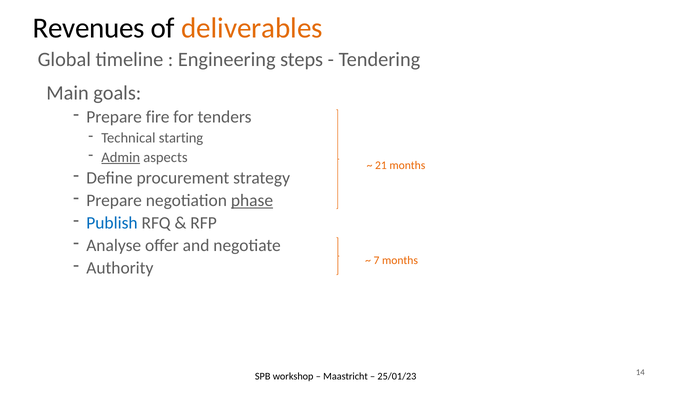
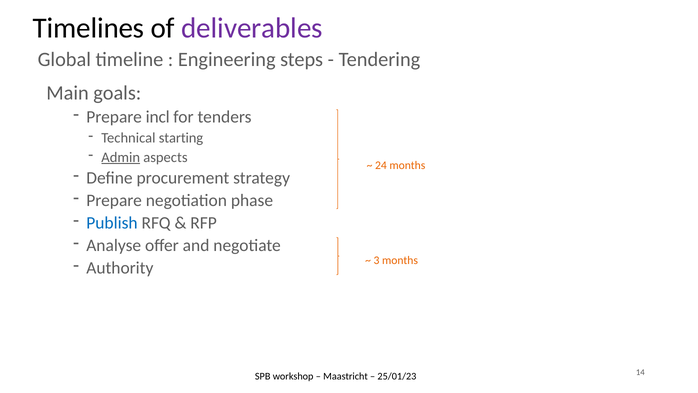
Revenues: Revenues -> Timelines
deliverables colour: orange -> purple
fire: fire -> incl
21: 21 -> 24
phase underline: present -> none
7: 7 -> 3
